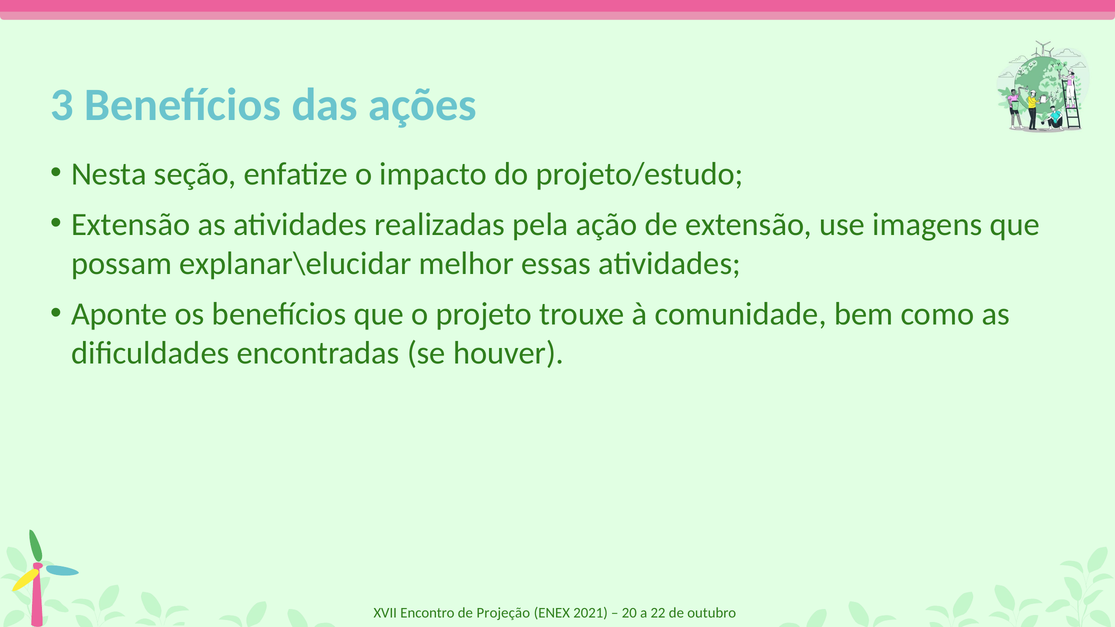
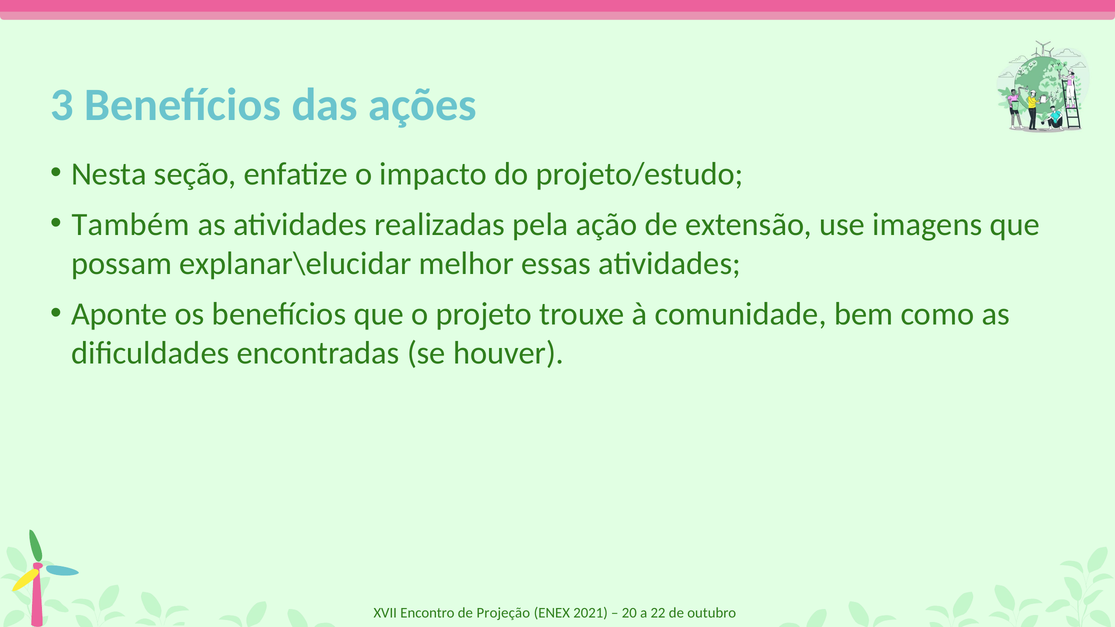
Extensão at (131, 225): Extensão -> Também
